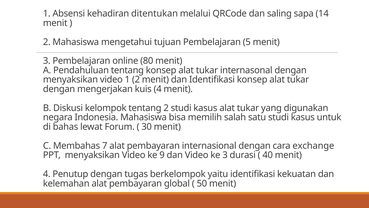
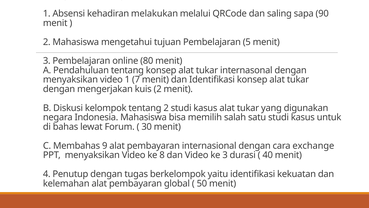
ditentukan: ditentukan -> melakukan
14: 14 -> 90
1 2: 2 -> 7
kuis 4: 4 -> 2
7: 7 -> 9
9: 9 -> 8
